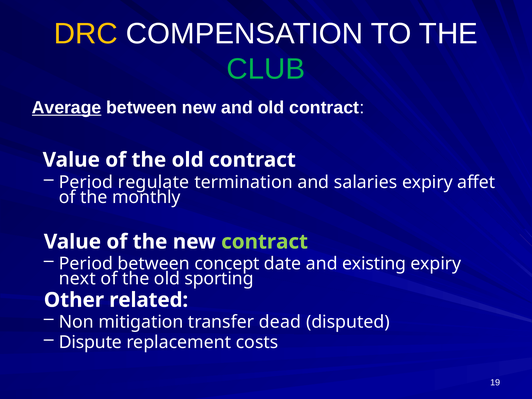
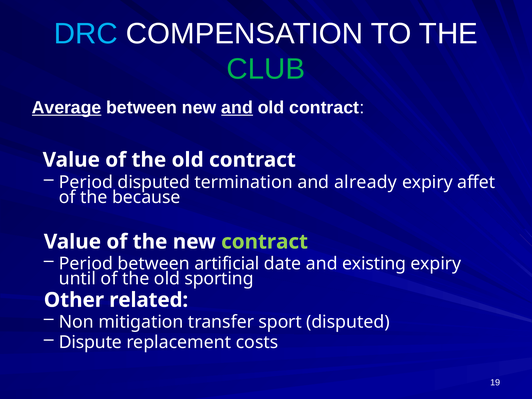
DRC colour: yellow -> light blue
and at (237, 108) underline: none -> present
Period regulate: regulate -> disputed
salaries: salaries -> already
monthly: monthly -> because
concept: concept -> artificial
next: next -> until
dead: dead -> sport
